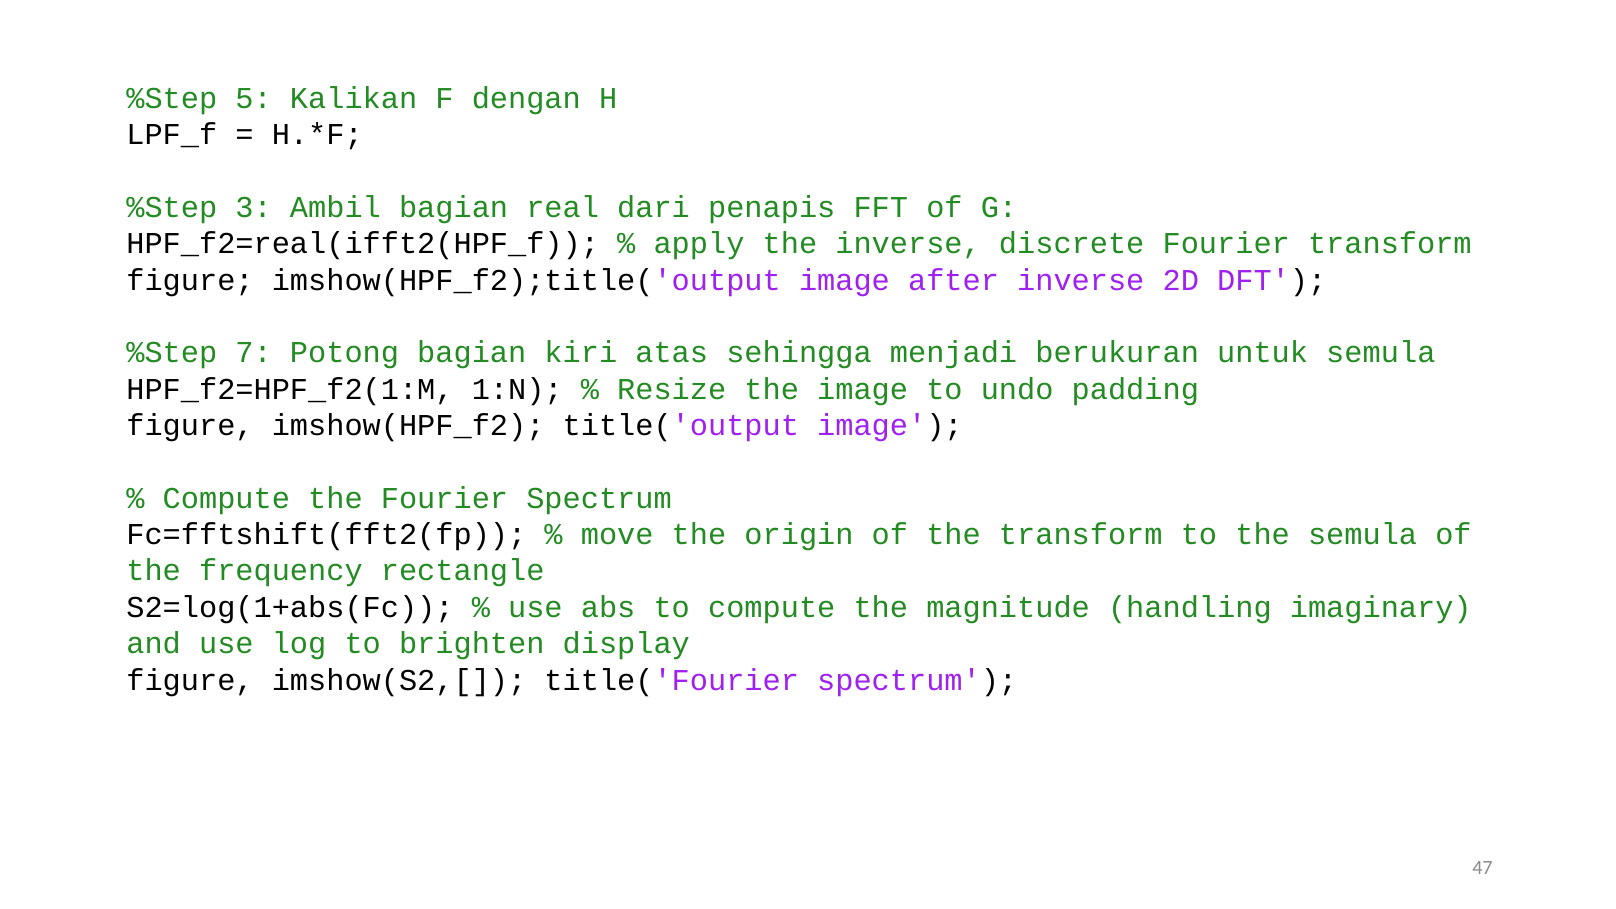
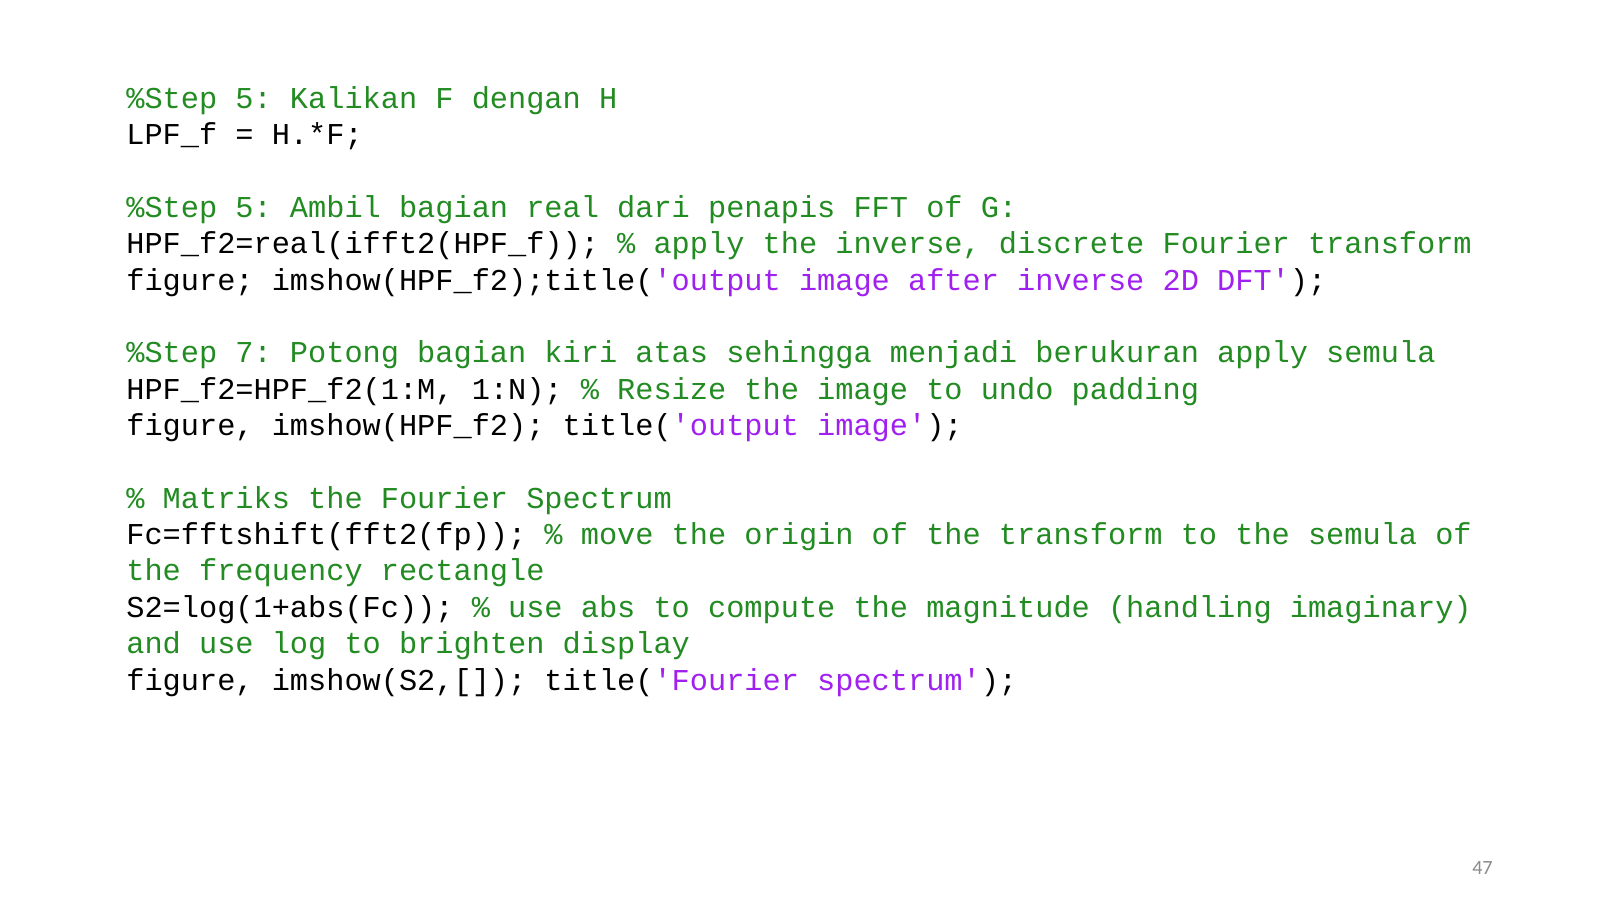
3 at (254, 207): 3 -> 5
berukuran untuk: untuk -> apply
Compute at (226, 498): Compute -> Matriks
